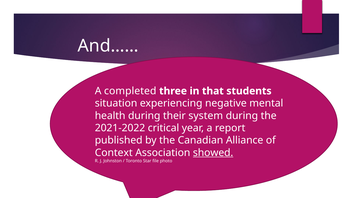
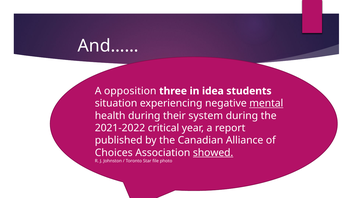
completed: completed -> opposition
that: that -> idea
mental underline: none -> present
Context: Context -> Choices
